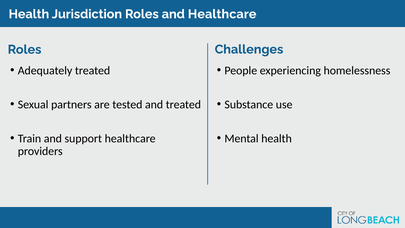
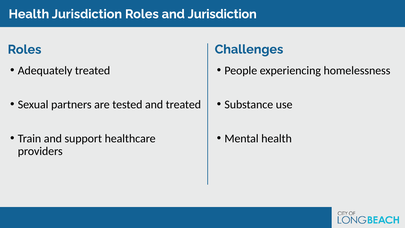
and Healthcare: Healthcare -> Jurisdiction
